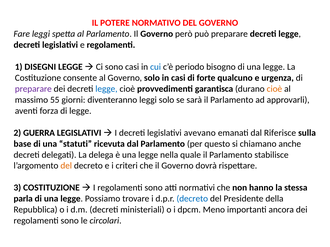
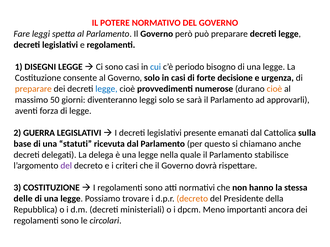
qualcuno: qualcuno -> decisione
preparare at (33, 89) colour: purple -> orange
garantisca: garantisca -> numerose
55: 55 -> 50
avevano: avevano -> presente
Riferisce: Riferisce -> Cattolica
del at (66, 166) colour: orange -> purple
parla: parla -> delle
decreto at (192, 199) colour: blue -> orange
